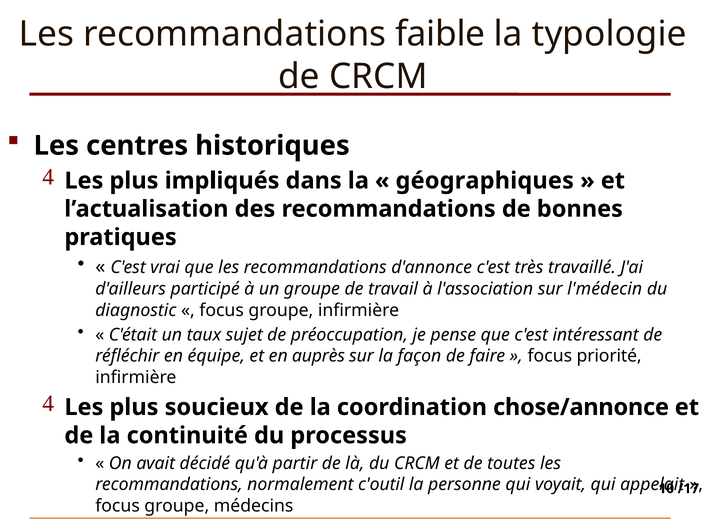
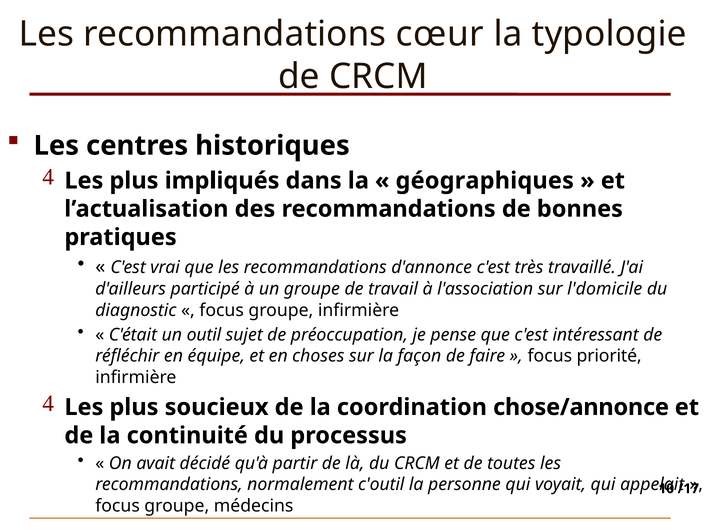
faible: faible -> cœur
l'médecin: l'médecin -> l'domicile
taux: taux -> outil
auprès: auprès -> choses
